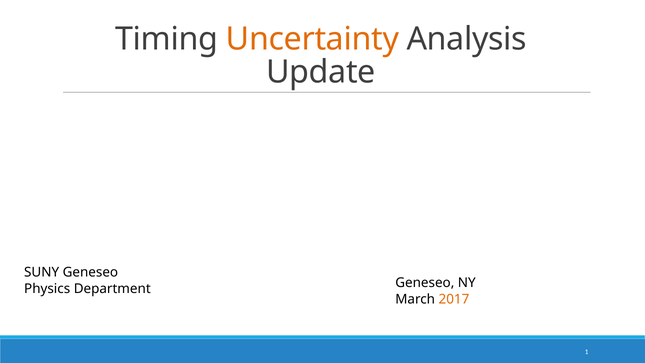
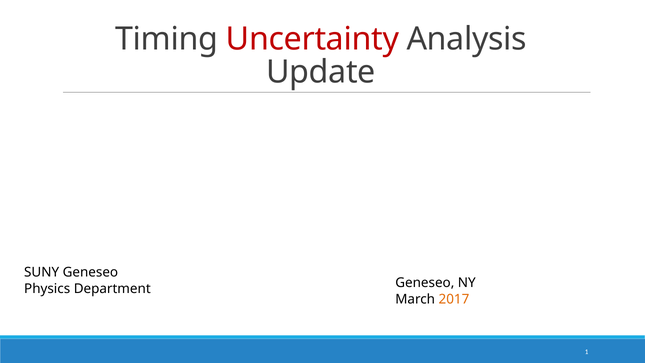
Uncertainty colour: orange -> red
